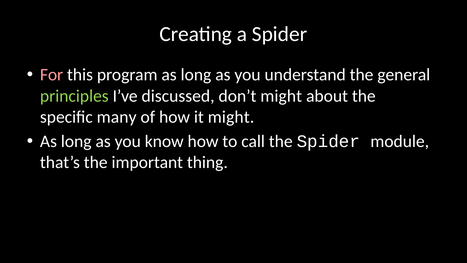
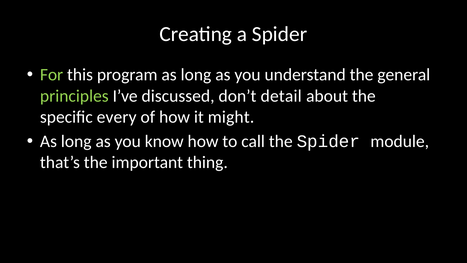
For colour: pink -> light green
don’t might: might -> detail
many: many -> every
